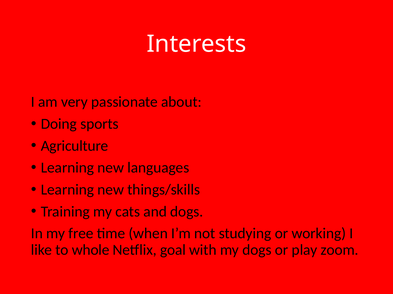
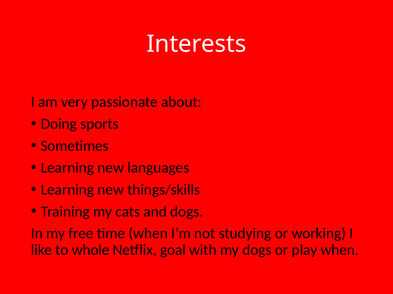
Agriculture: Agriculture -> Sometimes
play zoom: zoom -> when
